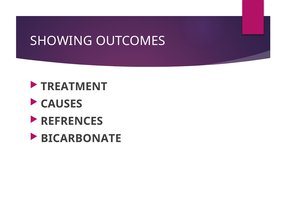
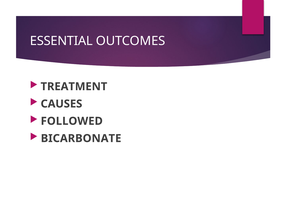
SHOWING: SHOWING -> ESSENTIAL
REFRENCES: REFRENCES -> FOLLOWED
